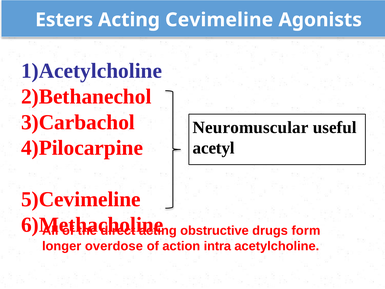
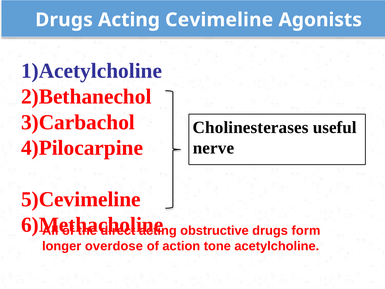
Esters at (64, 20): Esters -> Drugs
Neuromuscular: Neuromuscular -> Cholinesterases
acetyl: acetyl -> nerve
intra: intra -> tone
